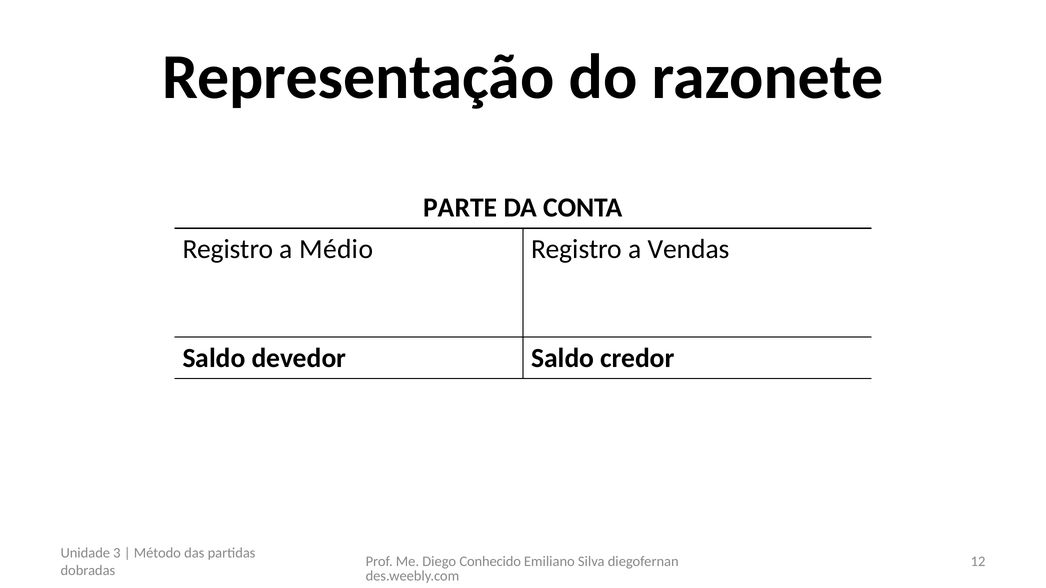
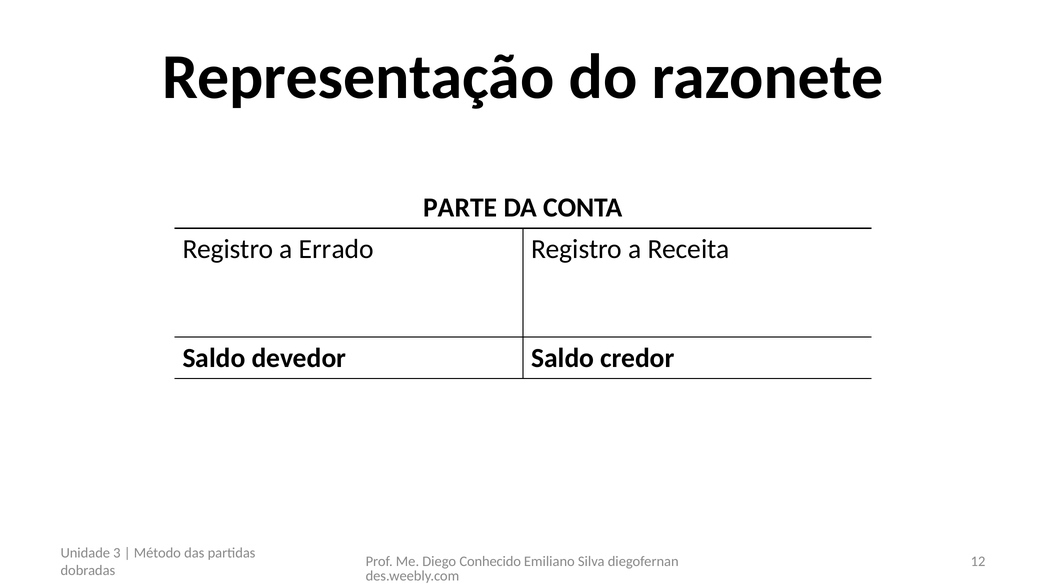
Médio: Médio -> Errado
Vendas: Vendas -> Receita
